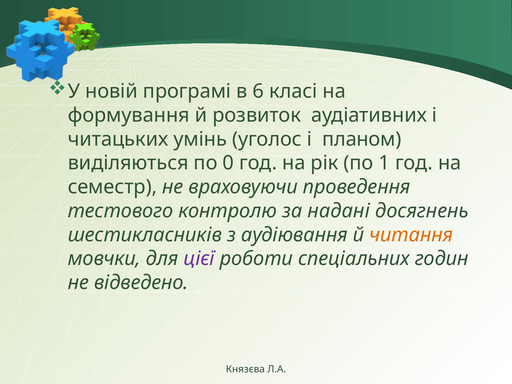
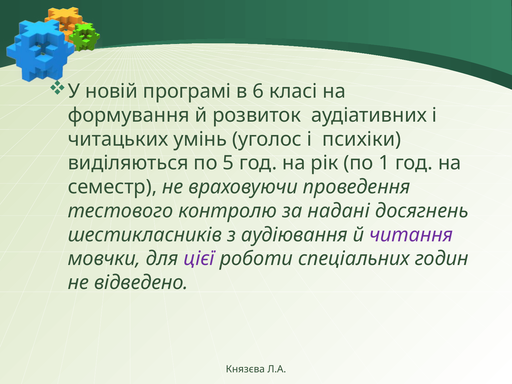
планом: планом -> психіки
0: 0 -> 5
читання colour: orange -> purple
